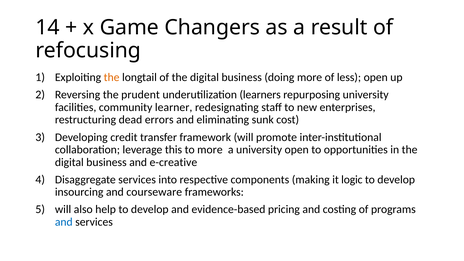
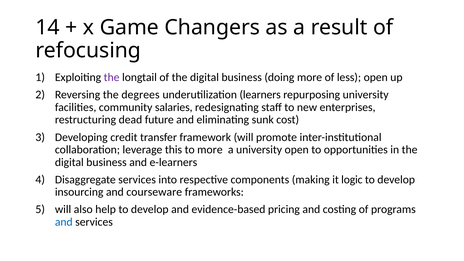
the at (112, 77) colour: orange -> purple
prudent: prudent -> degrees
learner: learner -> salaries
errors: errors -> future
e-creative: e-creative -> e-learners
